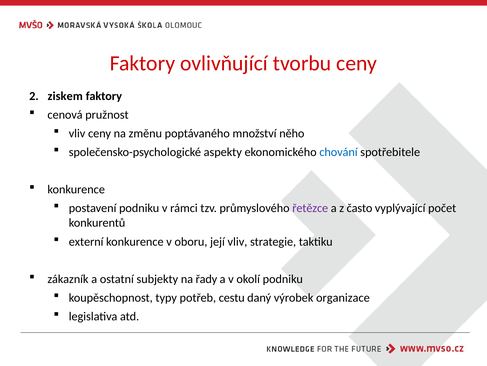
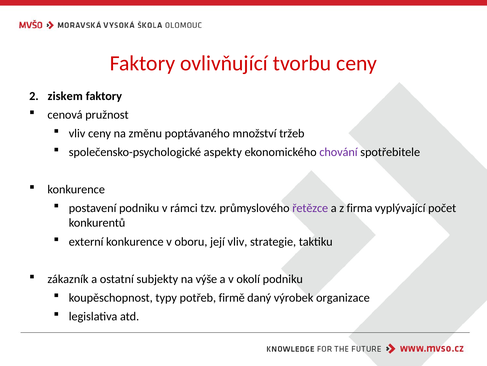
něho: něho -> tržeb
chování colour: blue -> purple
často: často -> firma
řady: řady -> výše
cestu: cestu -> firmě
